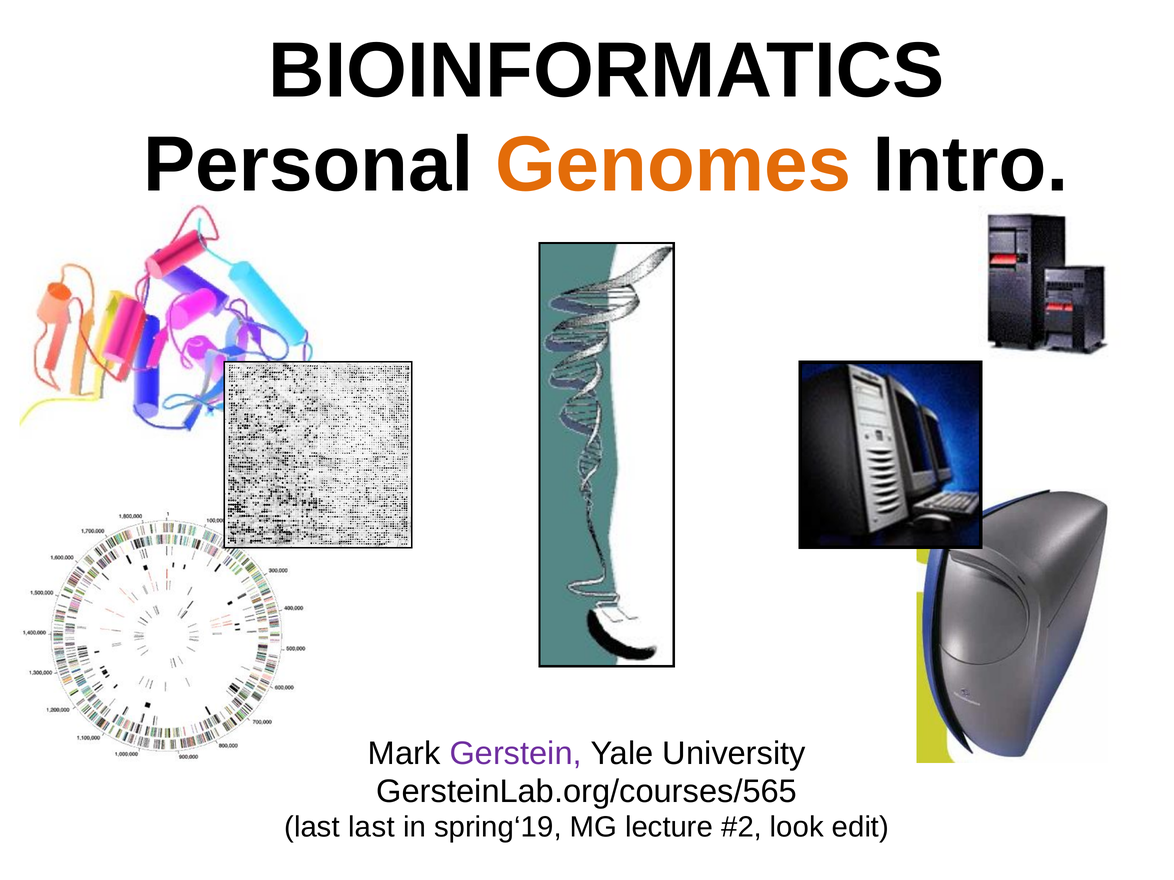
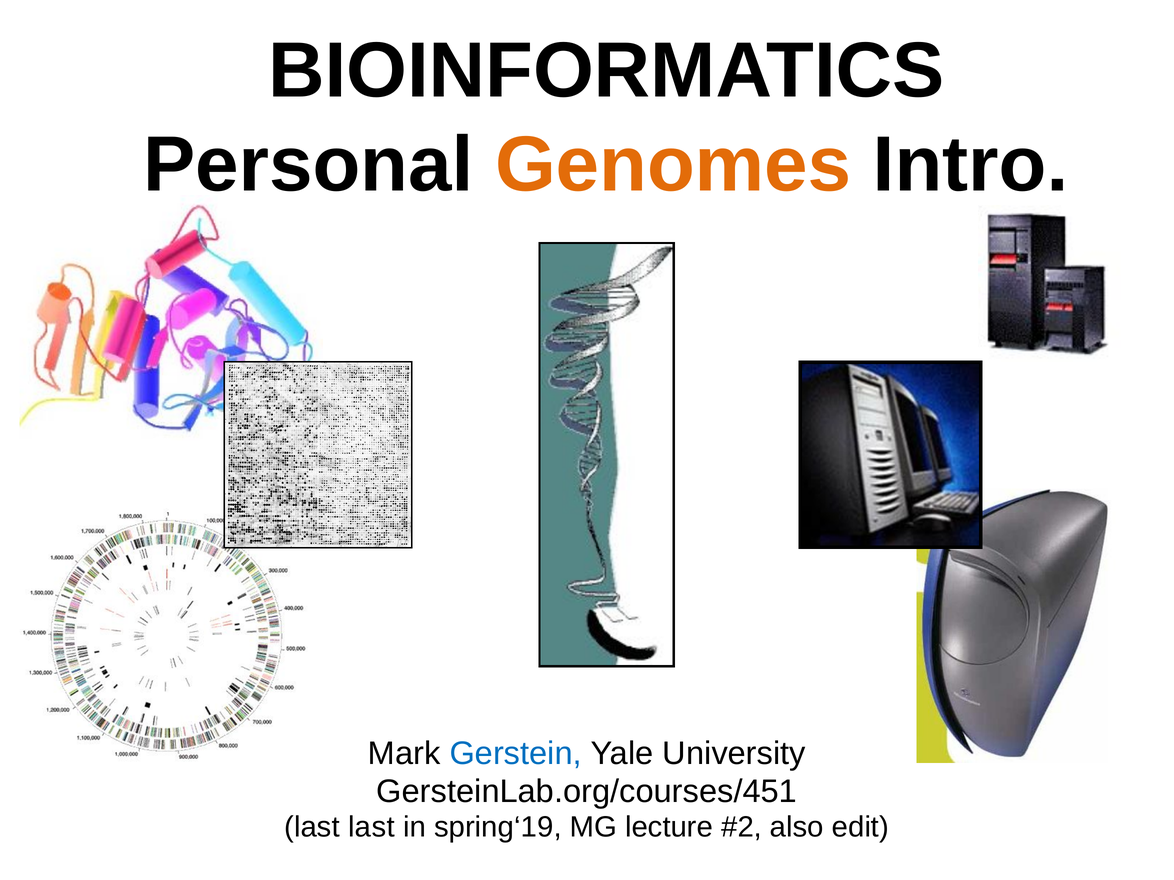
Gerstein colour: purple -> blue
GersteinLab.org/courses/565: GersteinLab.org/courses/565 -> GersteinLab.org/courses/451
look: look -> also
